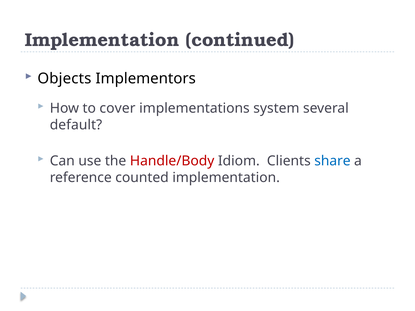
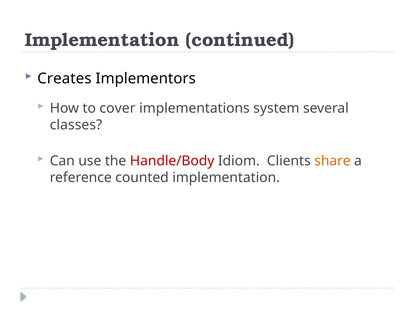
Objects: Objects -> Creates
default: default -> classes
share colour: blue -> orange
